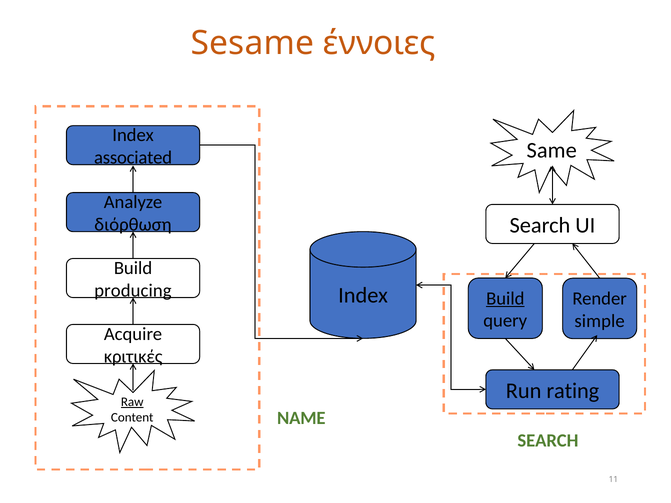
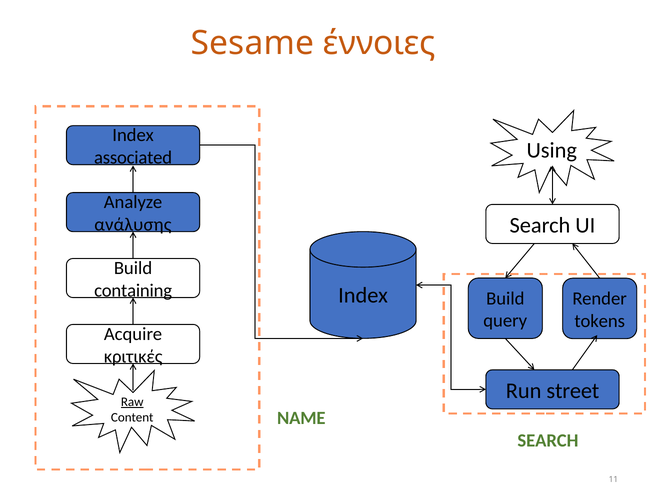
Same: Same -> Using
διόρθωση: διόρθωση -> ανάλυσης
producing: producing -> containing
Build at (505, 299) underline: present -> none
simple: simple -> tokens
rating: rating -> street
